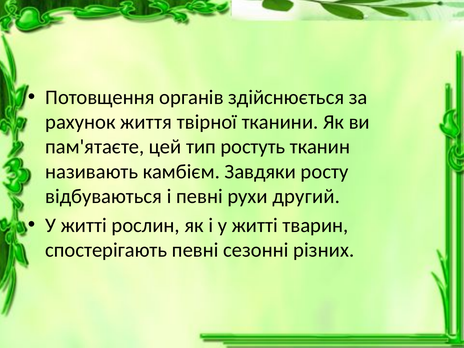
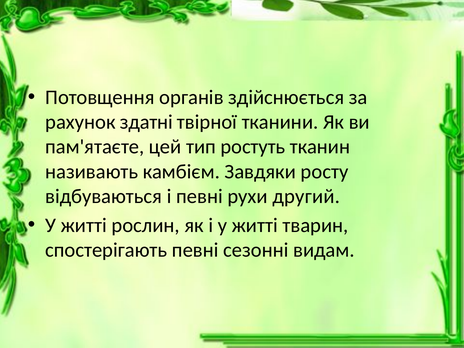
життя: життя -> здатні
різних: різних -> видам
